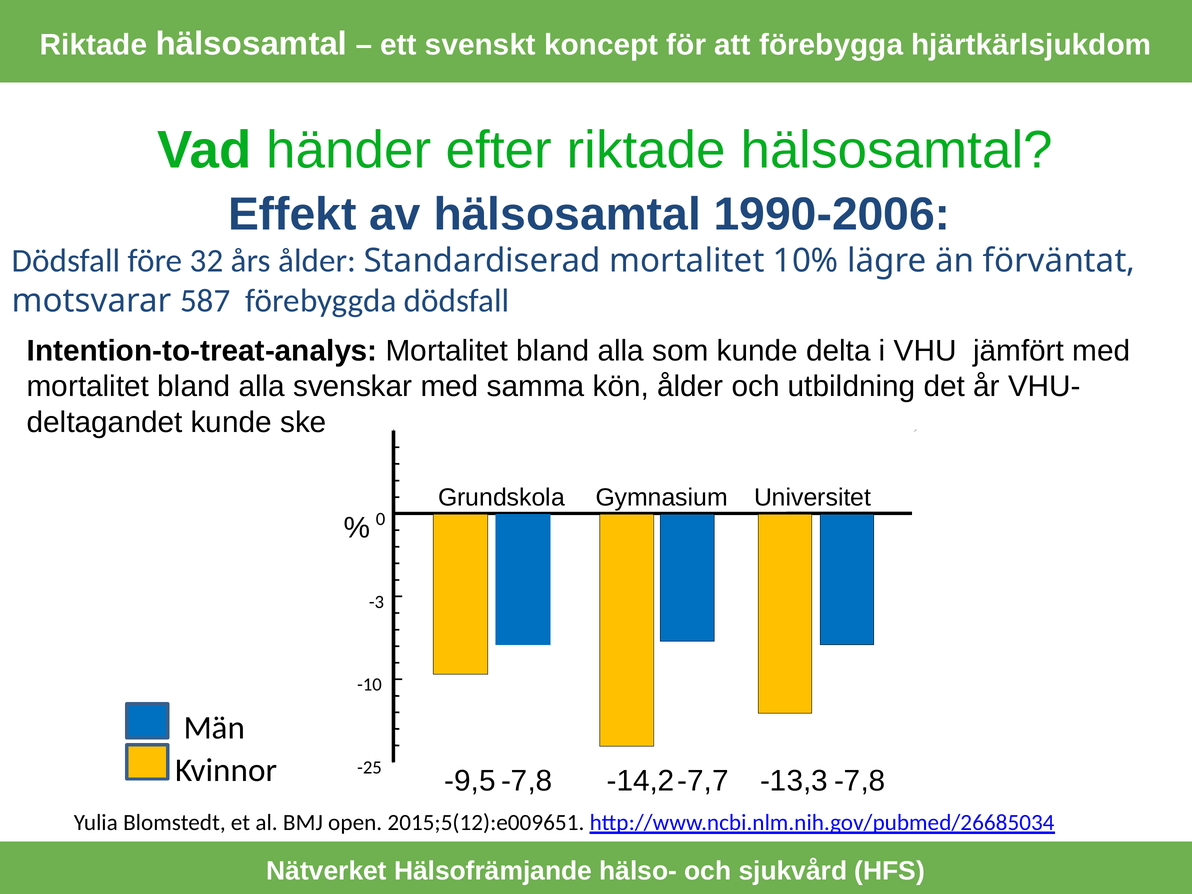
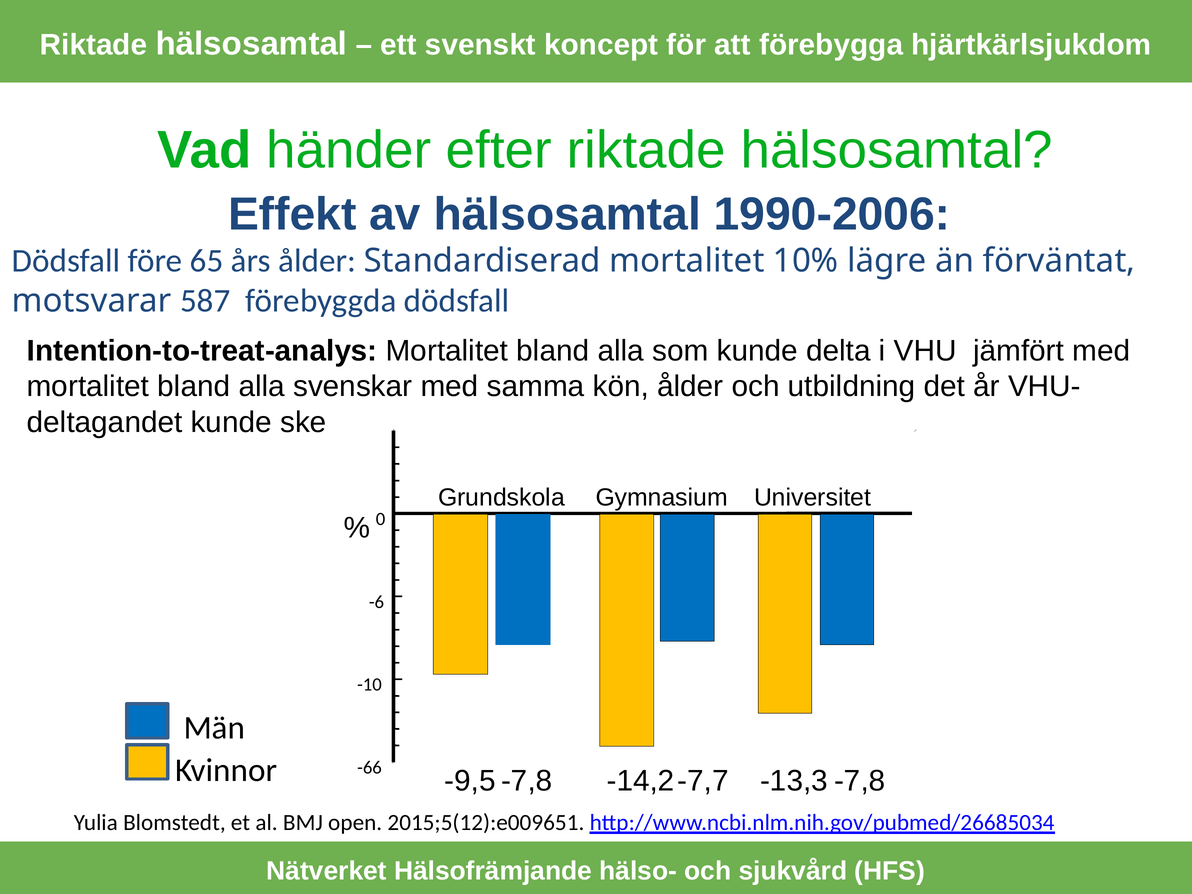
32: 32 -> 65
-3: -3 -> -6
-25: -25 -> -66
